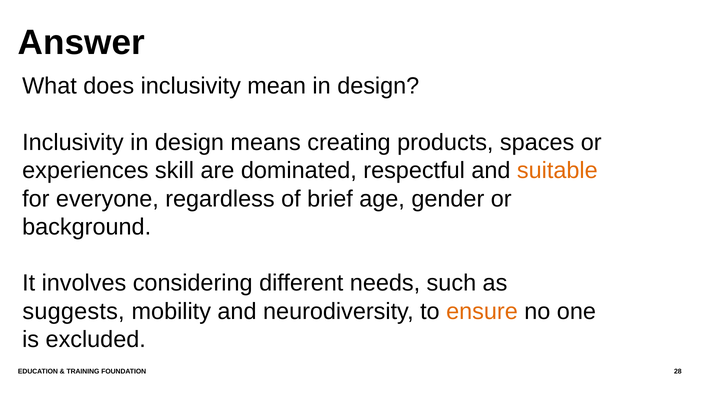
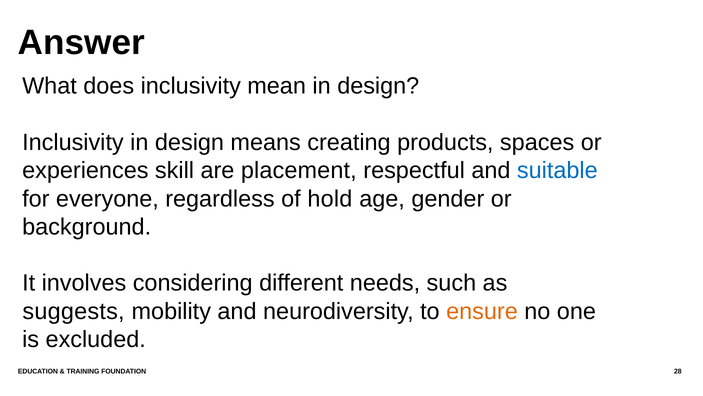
dominated: dominated -> placement
suitable colour: orange -> blue
brief: brief -> hold
